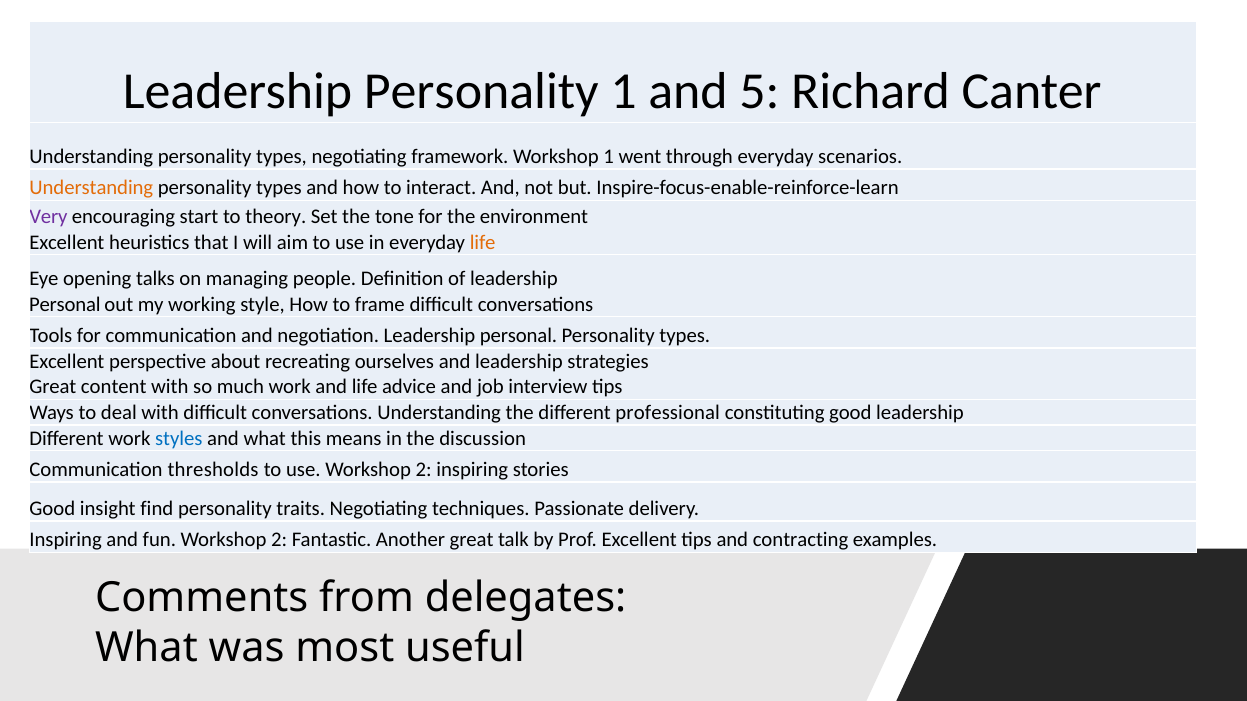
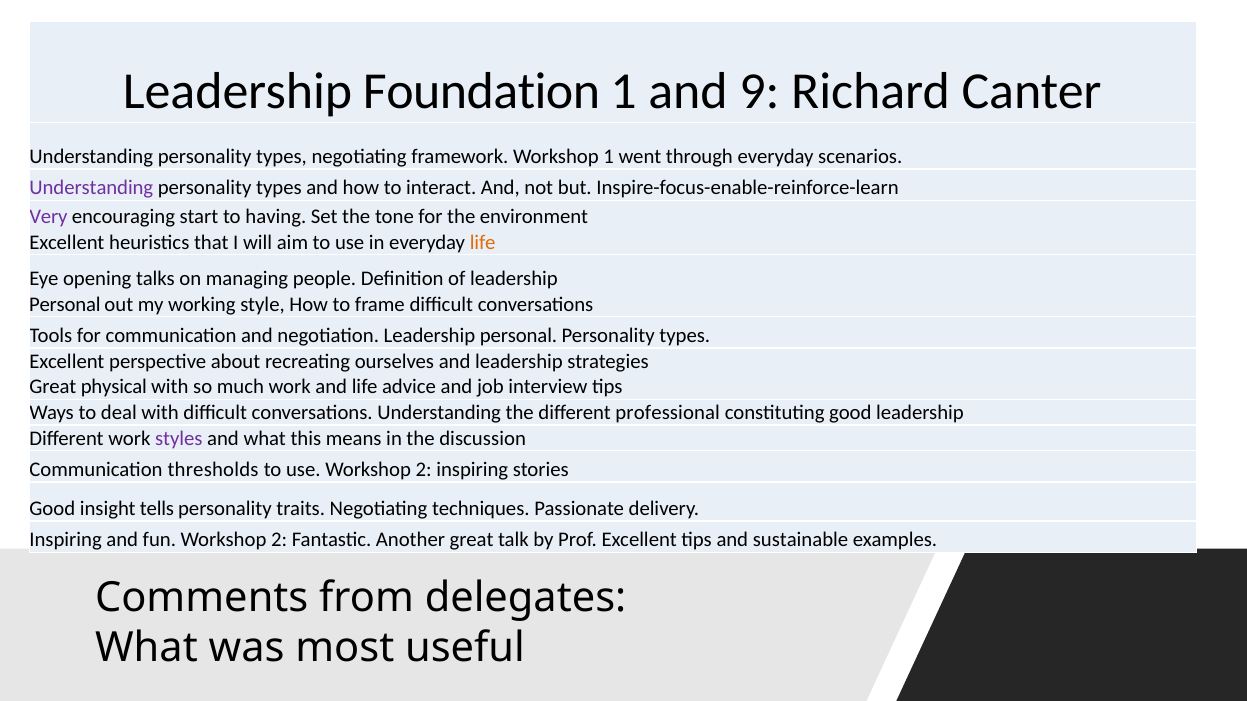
Leadership Personality: Personality -> Foundation
5: 5 -> 9
Understanding at (91, 188) colour: orange -> purple
theory: theory -> having
content: content -> physical
styles colour: blue -> purple
find: find -> tells
contracting: contracting -> sustainable
